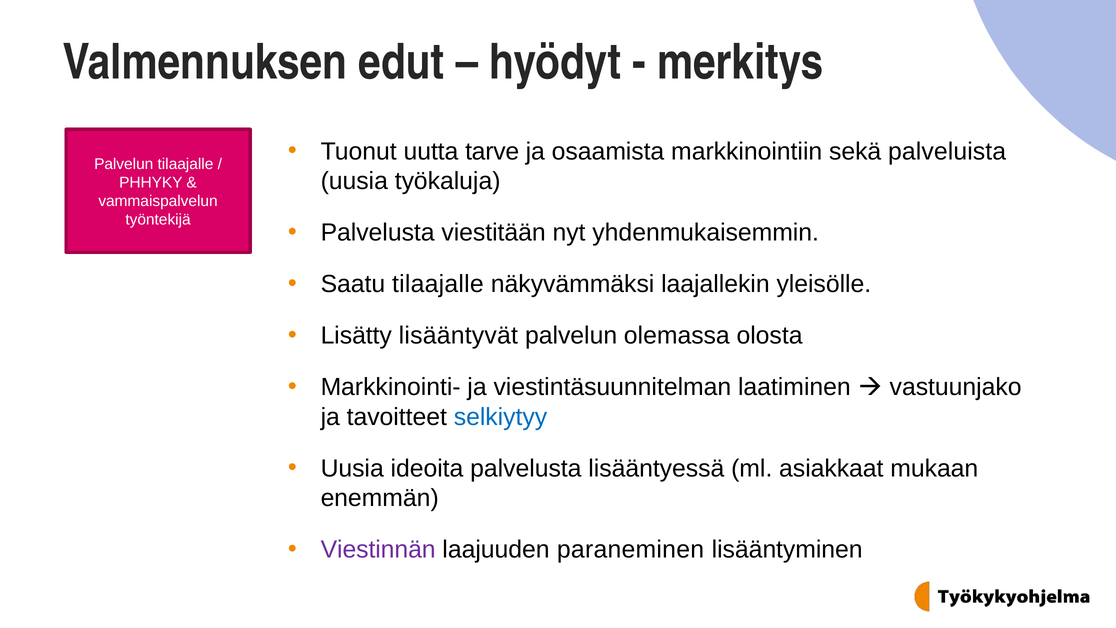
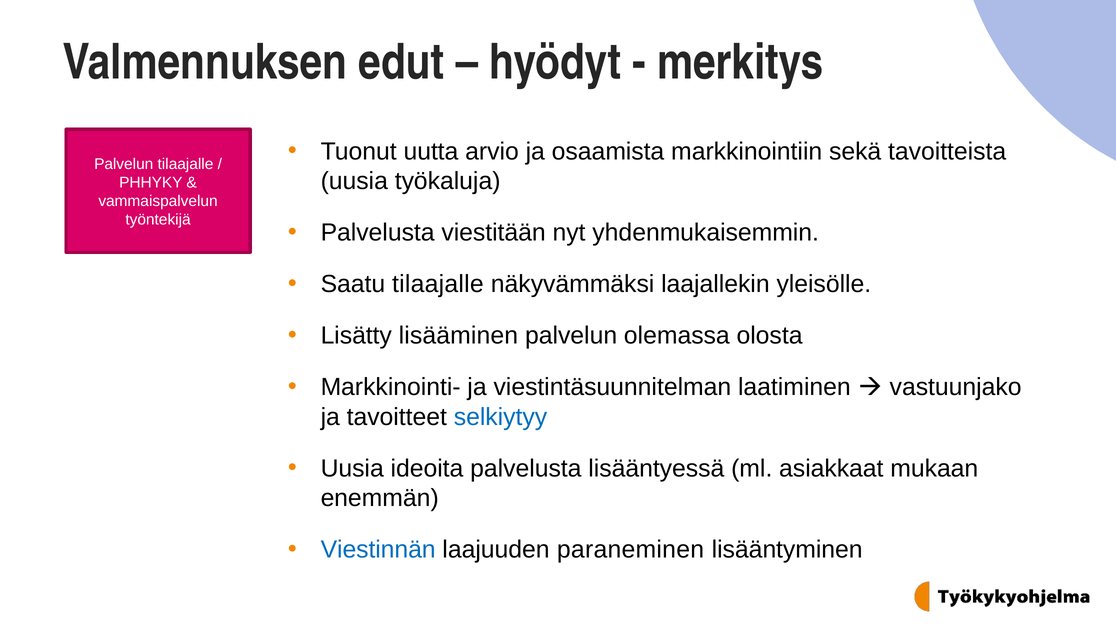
tarve: tarve -> arvio
palveluista: palveluista -> tavoitteista
lisääntyvät: lisääntyvät -> lisääminen
Viestinnän colour: purple -> blue
